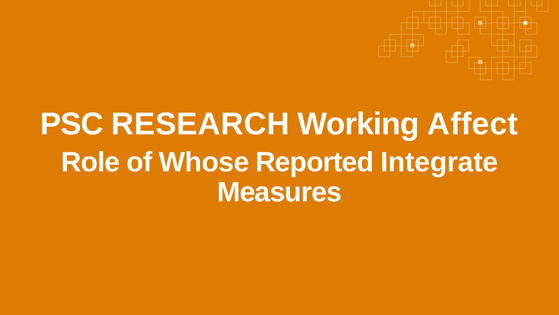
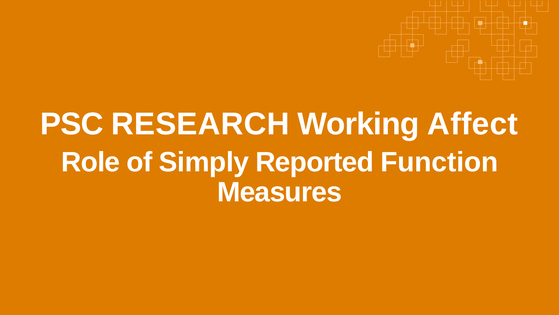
Whose: Whose -> Simply
Integrate: Integrate -> Function
